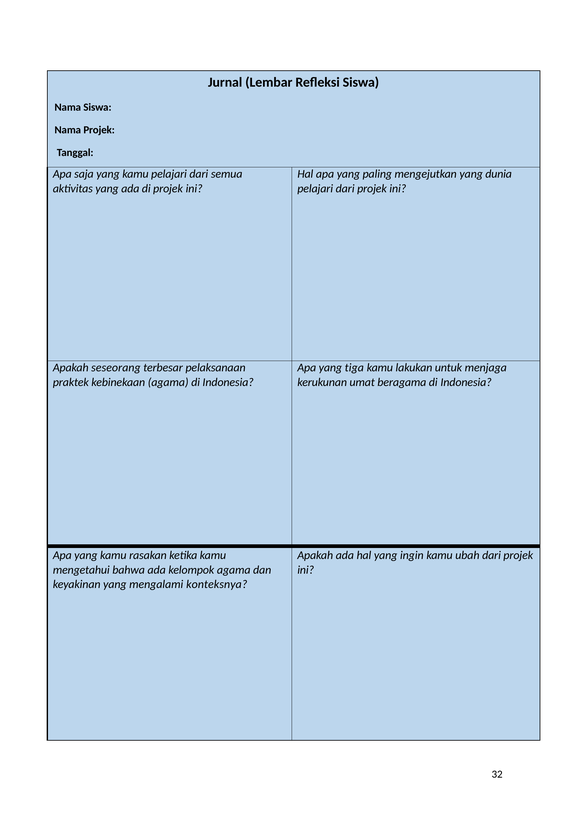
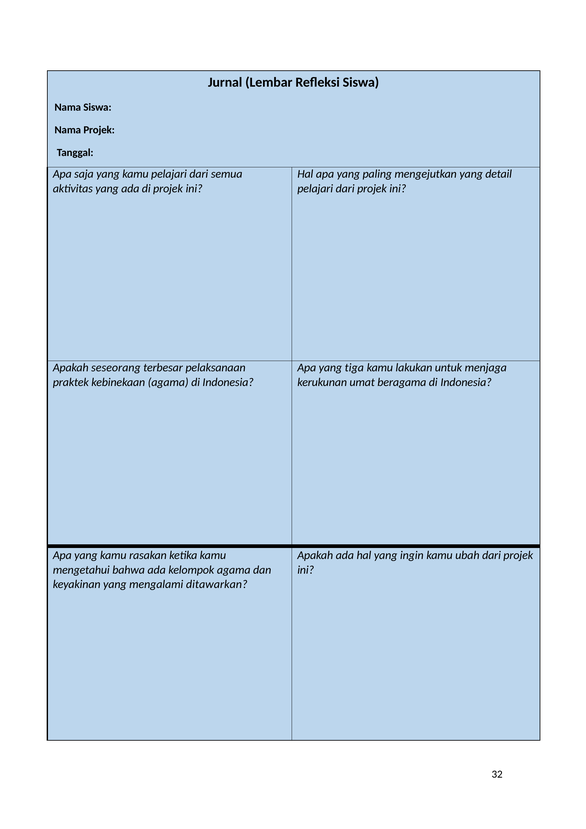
dunia: dunia -> detail
konteksnya: konteksnya -> ditawarkan
